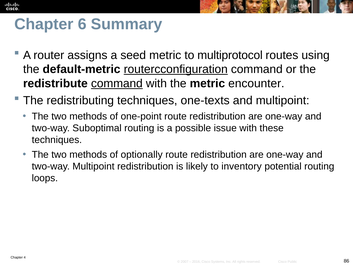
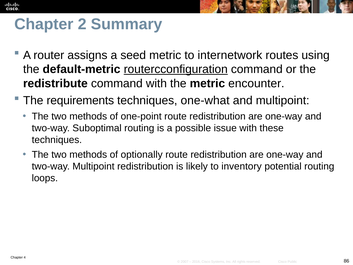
6: 6 -> 2
multiprotocol: multiprotocol -> internetwork
command at (117, 83) underline: present -> none
redistributing: redistributing -> requirements
one-texts: one-texts -> one-what
